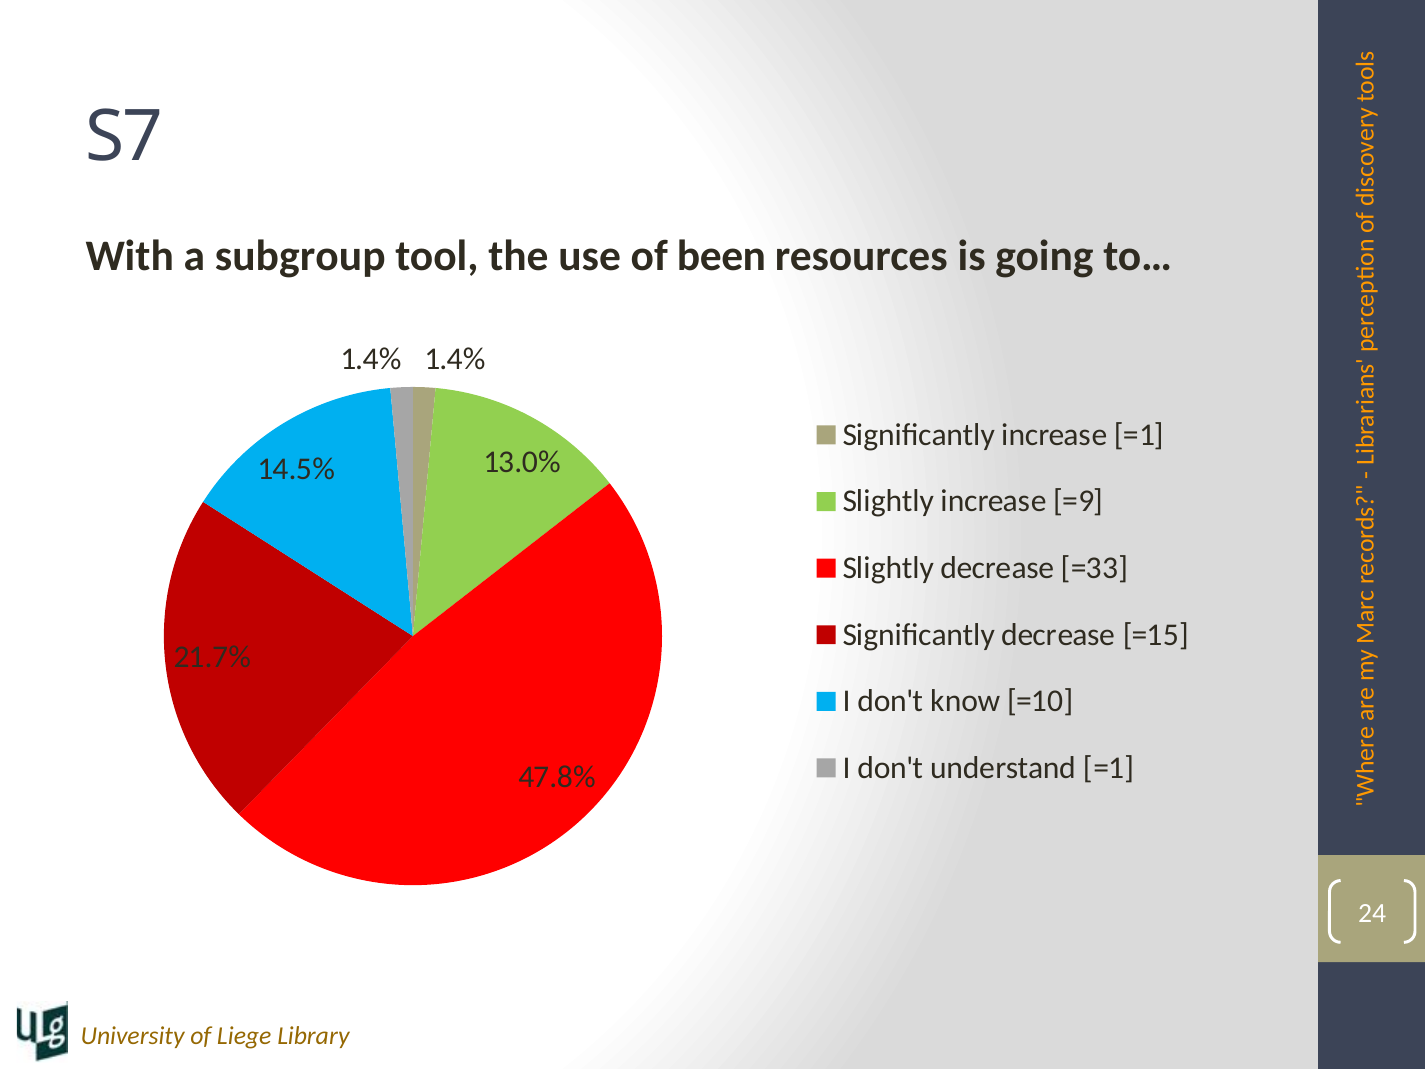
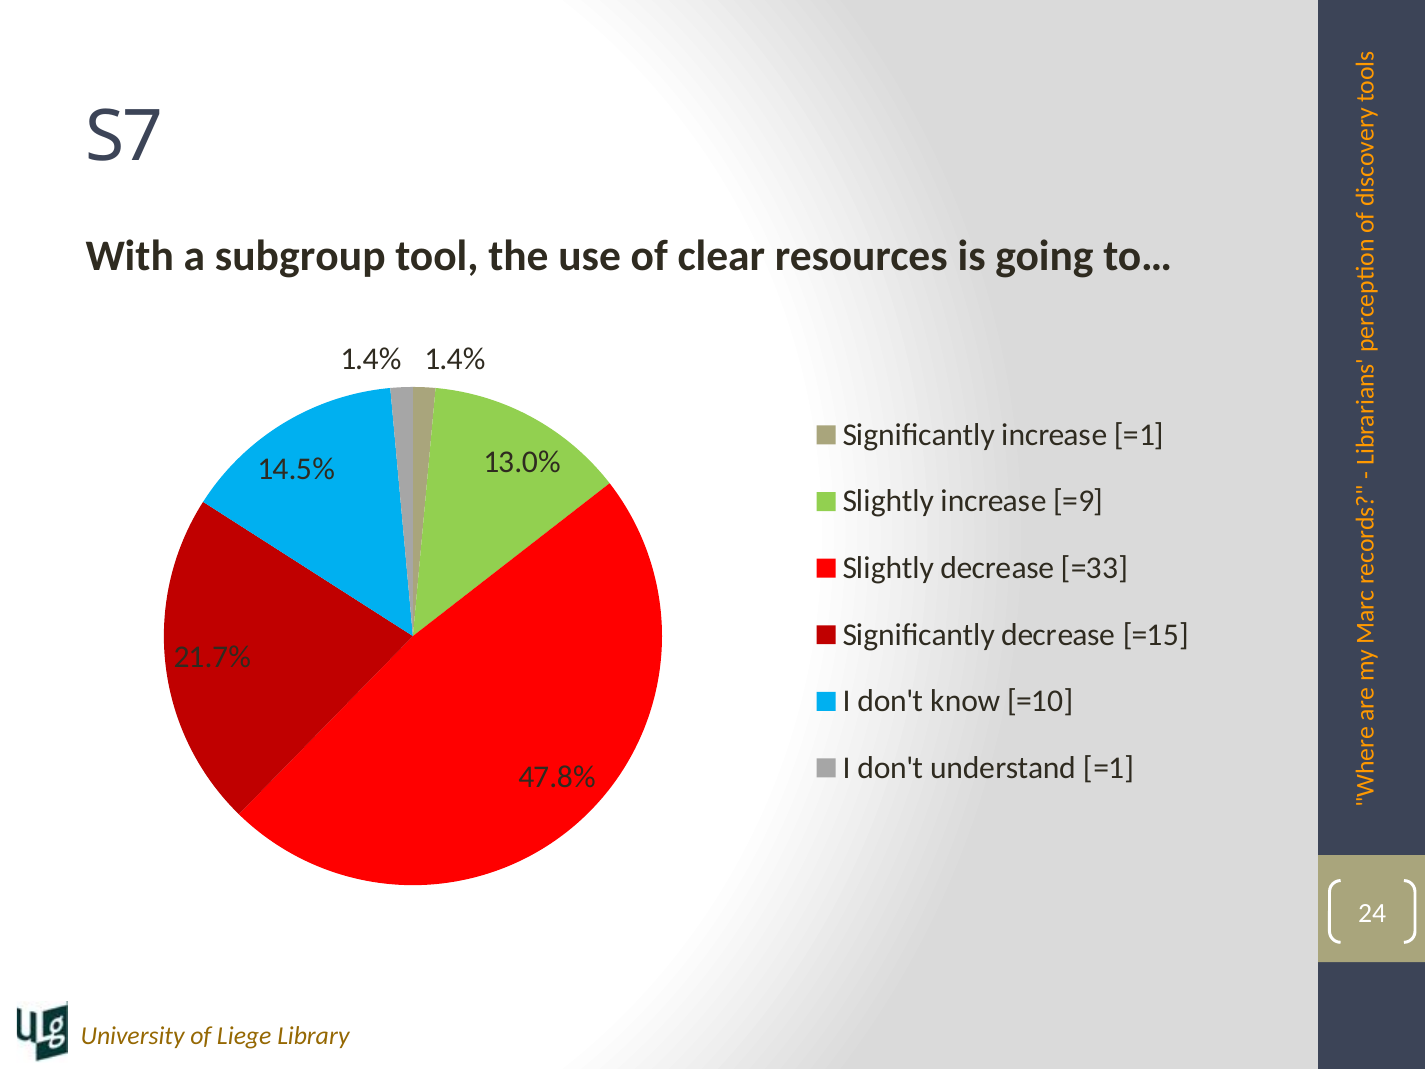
been: been -> clear
